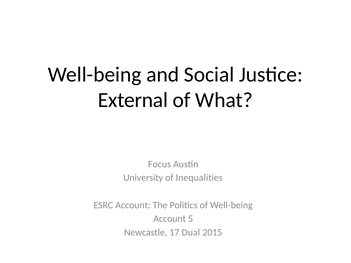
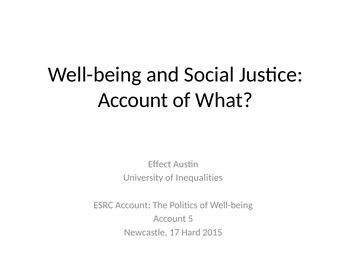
External at (133, 100): External -> Account
Focus: Focus -> Effect
Dual: Dual -> Hard
